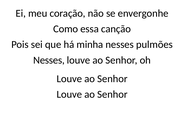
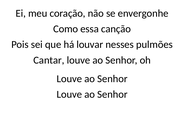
minha: minha -> louvar
Nesses at (49, 60): Nesses -> Cantar
